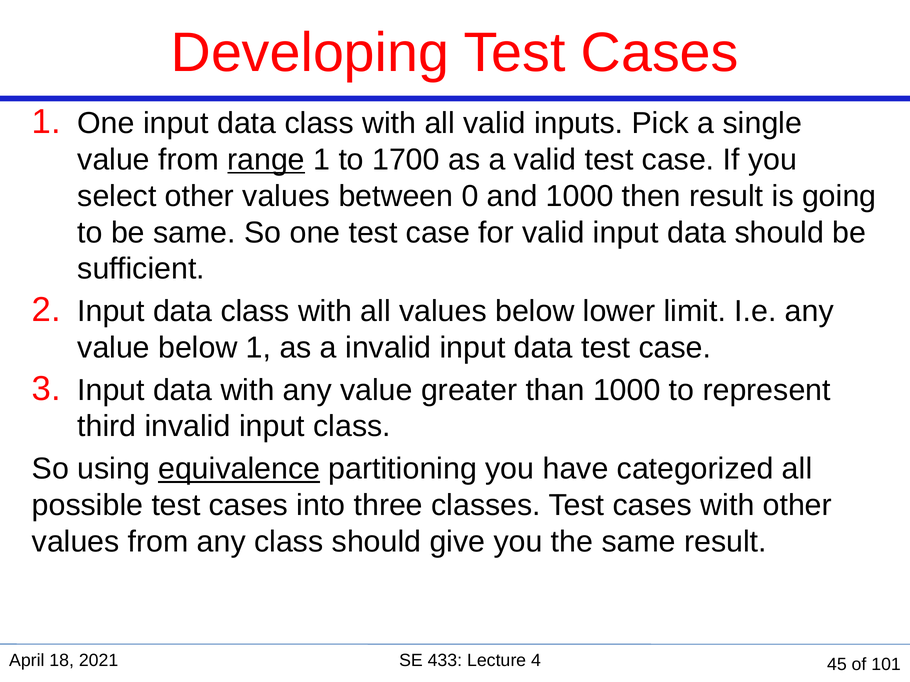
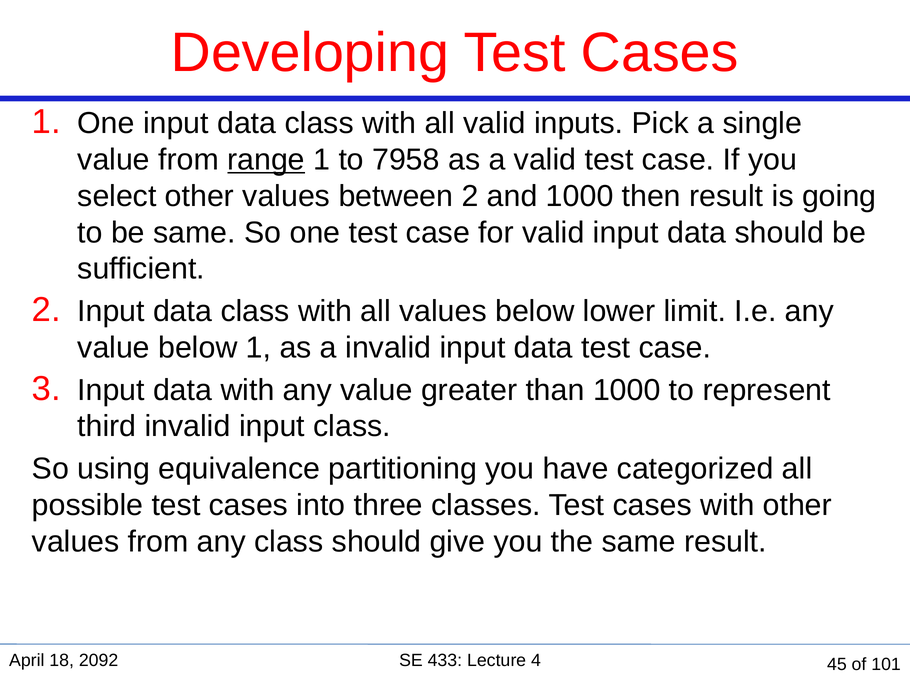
1700: 1700 -> 7958
between 0: 0 -> 2
equivalence underline: present -> none
2021: 2021 -> 2092
